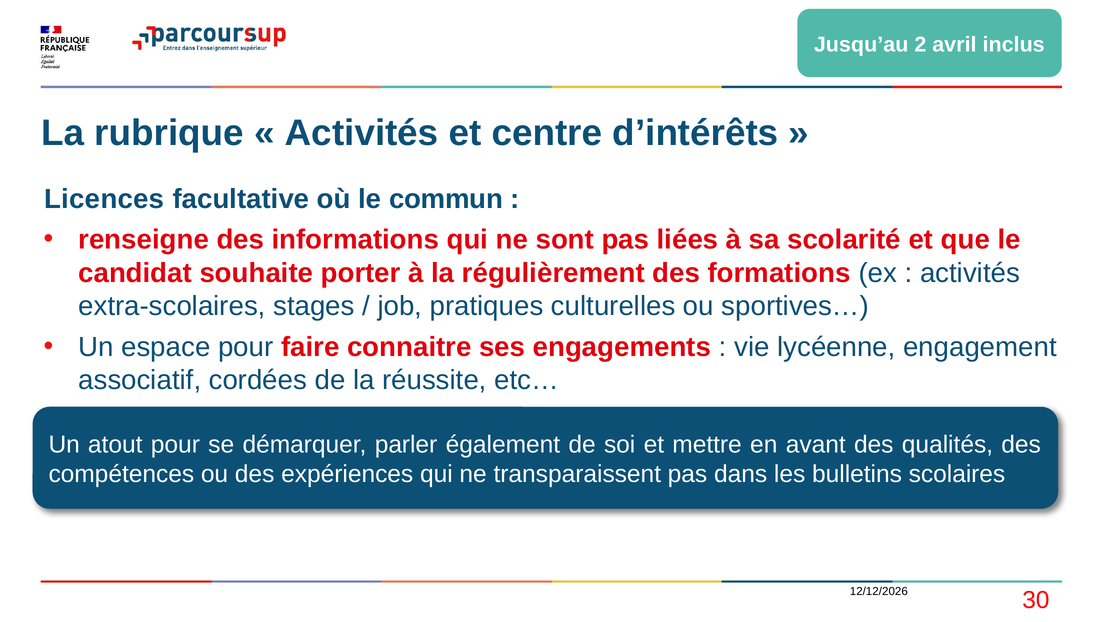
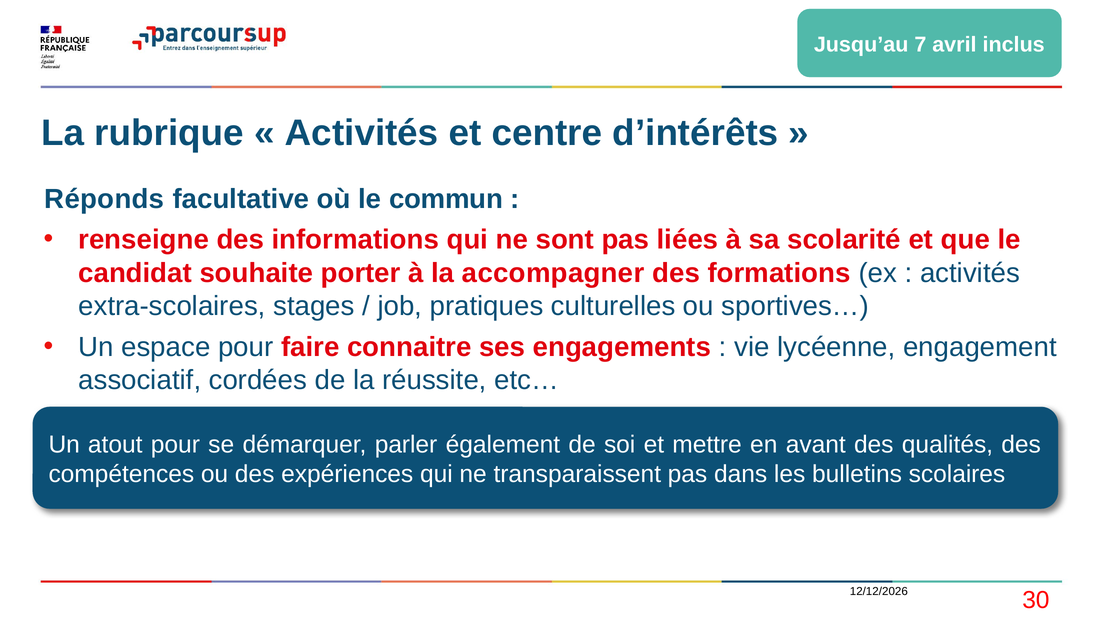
2: 2 -> 7
Licences: Licences -> Réponds
régulièrement: régulièrement -> accompagner
